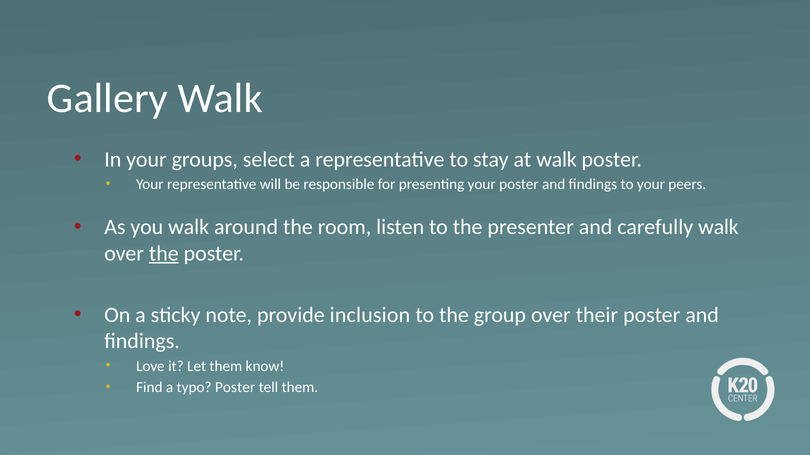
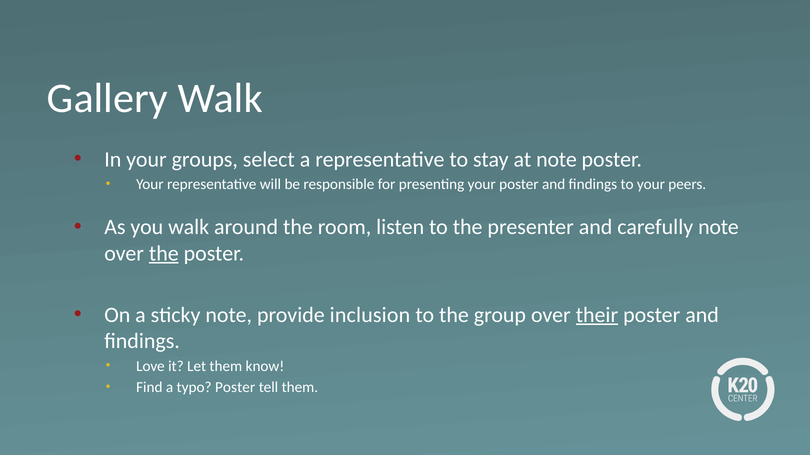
at walk: walk -> note
carefully walk: walk -> note
their underline: none -> present
